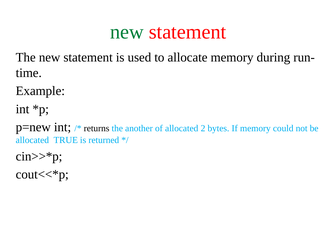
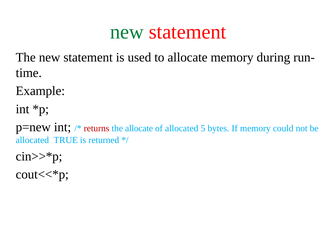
returns colour: black -> red
the another: another -> allocate
2: 2 -> 5
